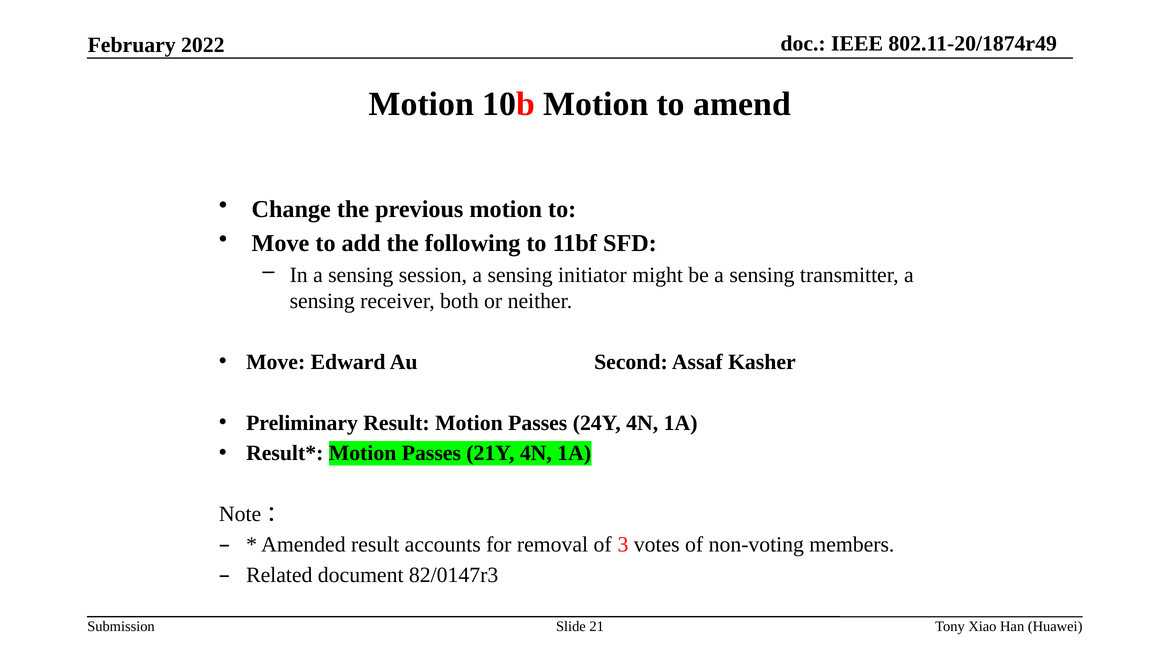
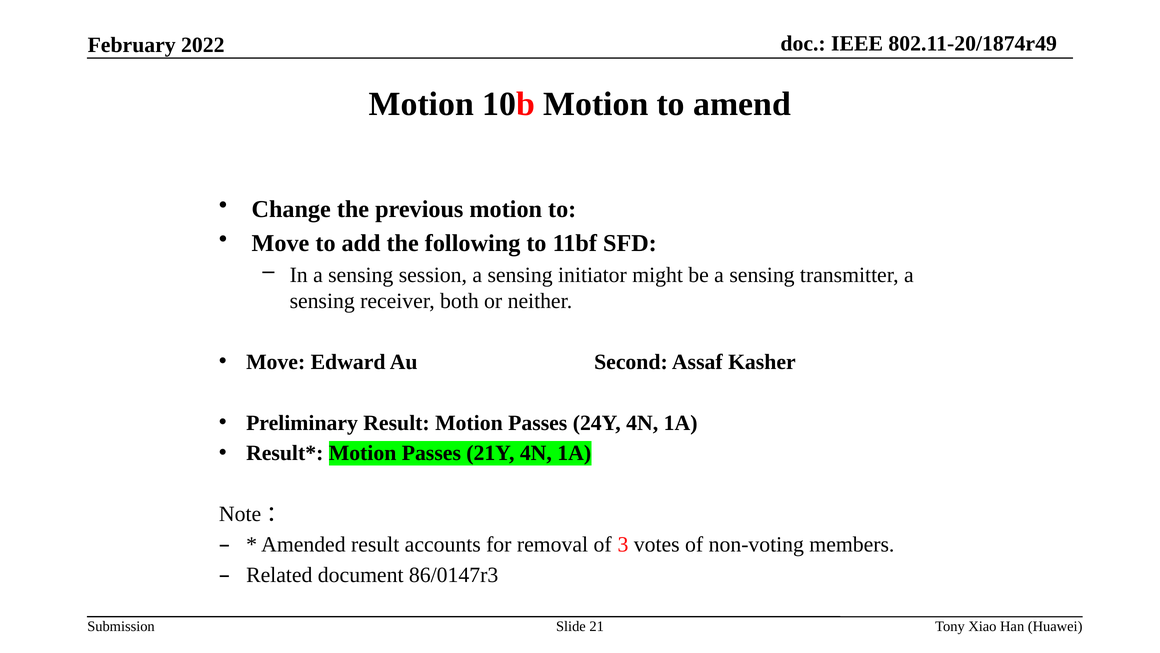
82/0147r3: 82/0147r3 -> 86/0147r3
